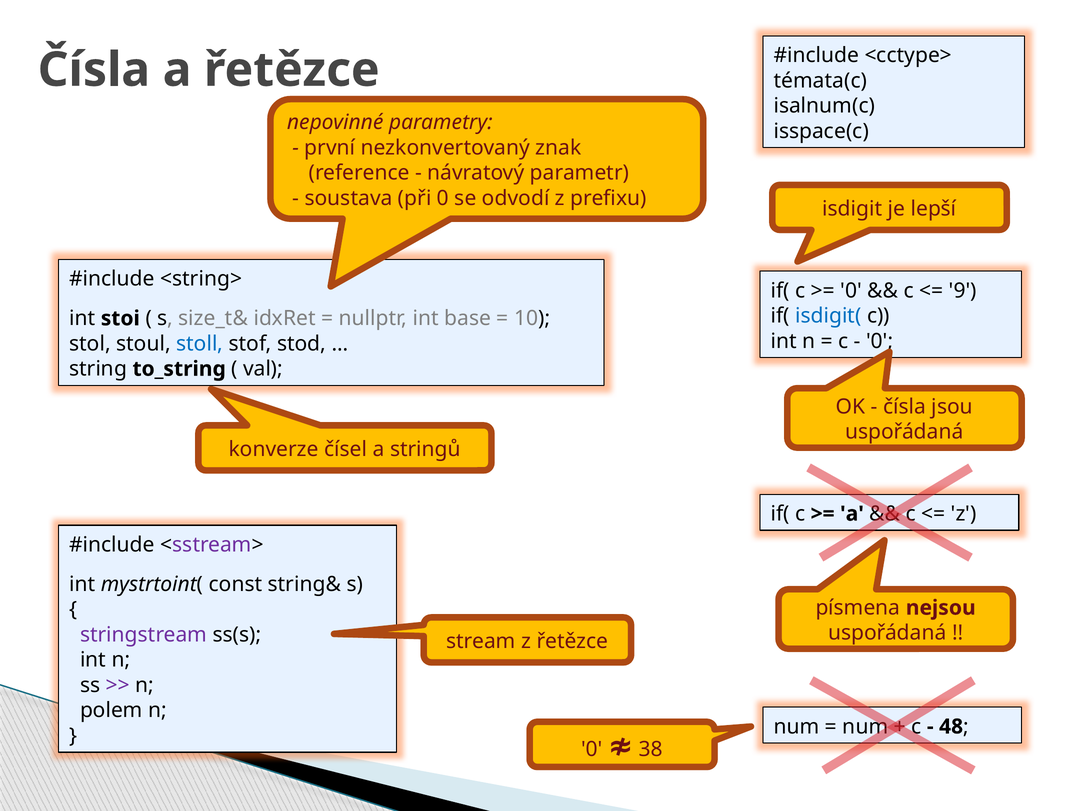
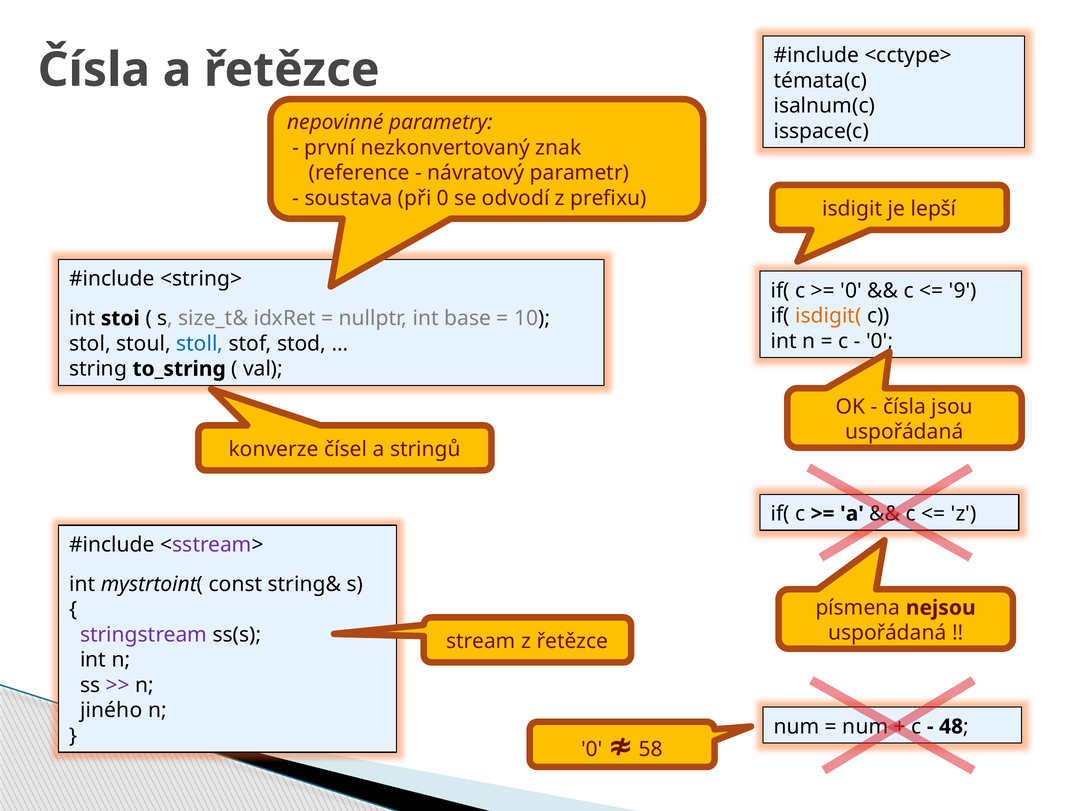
isdigit( colour: blue -> orange
polem: polem -> jiného
38: 38 -> 58
